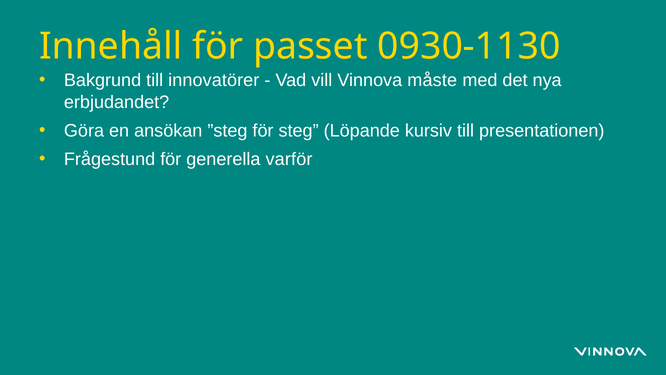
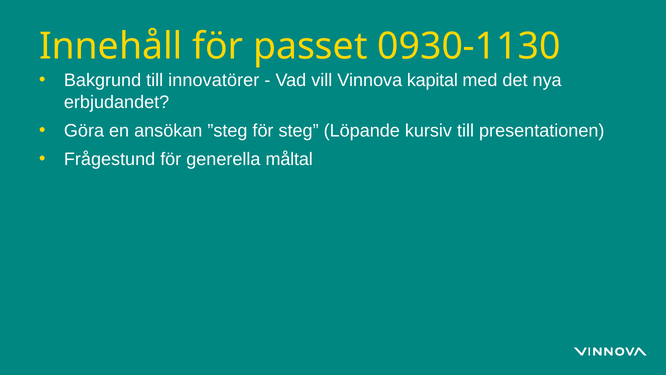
måste: måste -> kapital
varför: varför -> måltal
